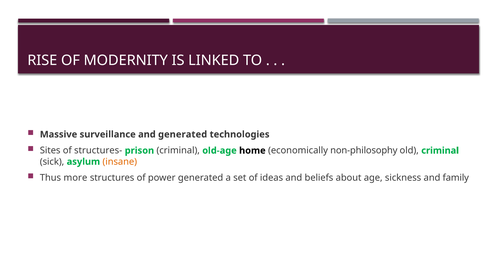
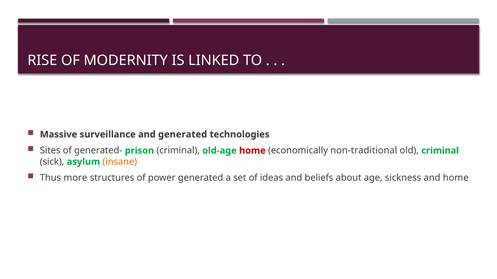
structures-: structures- -> generated-
home at (252, 151) colour: black -> red
non-philosophy: non-philosophy -> non-traditional
and family: family -> home
